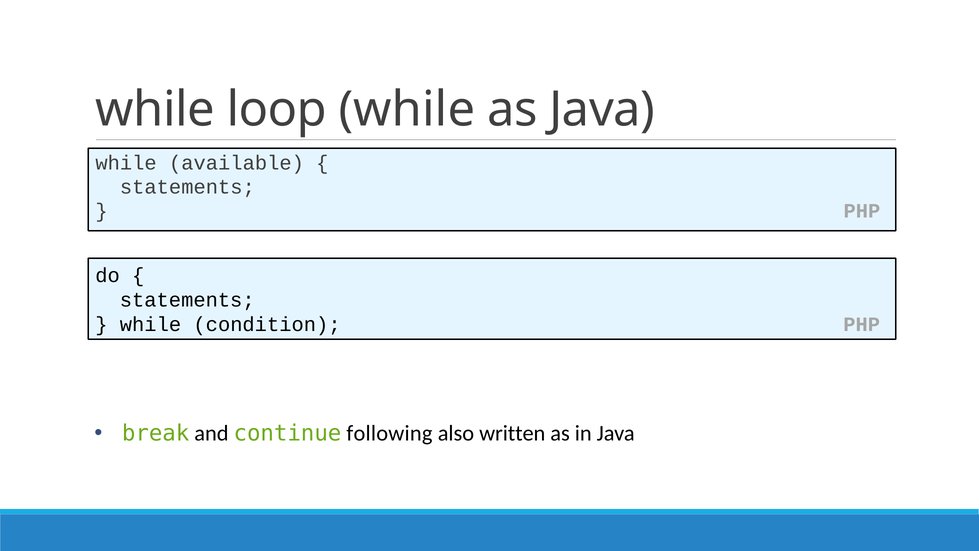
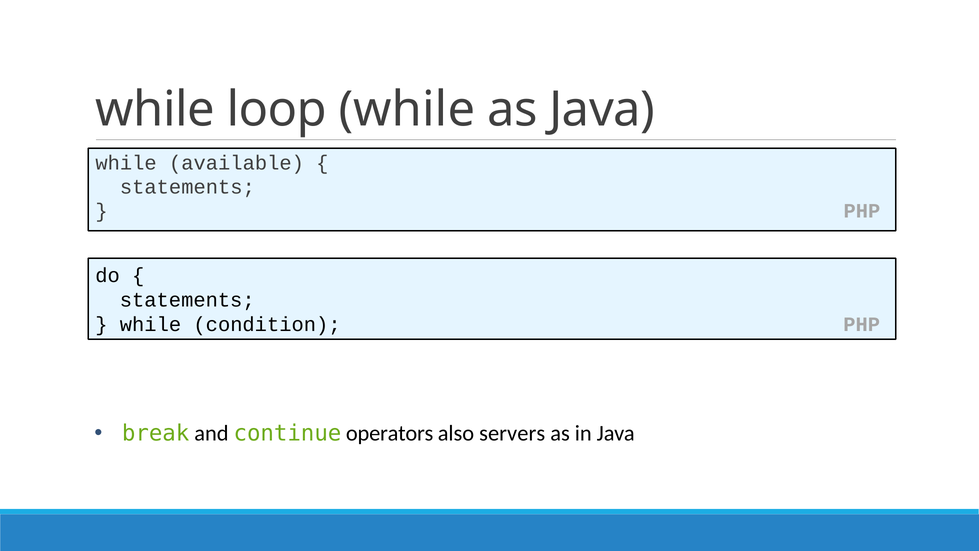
following: following -> operators
written: written -> servers
